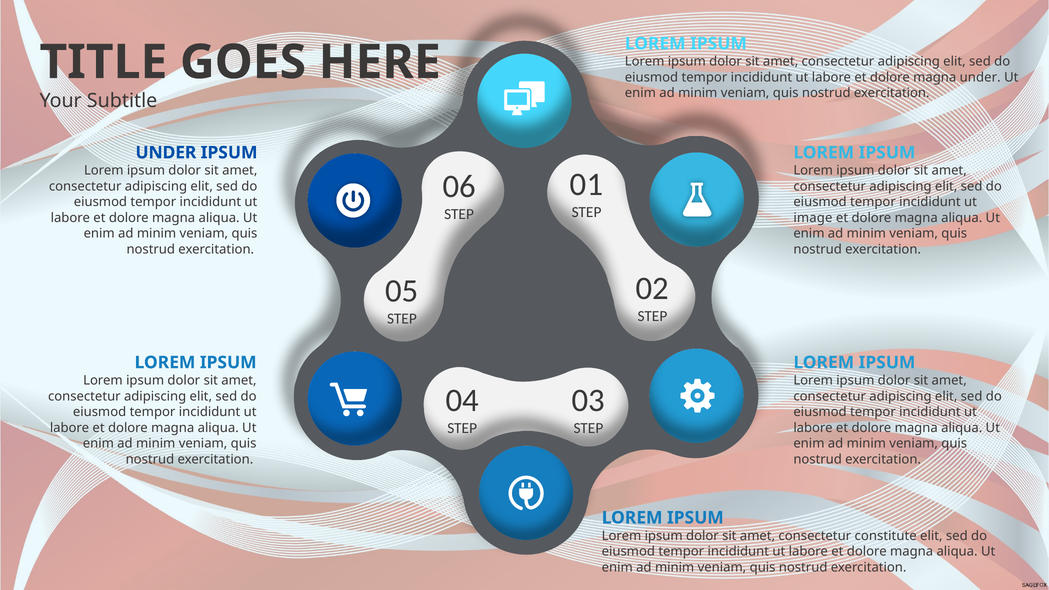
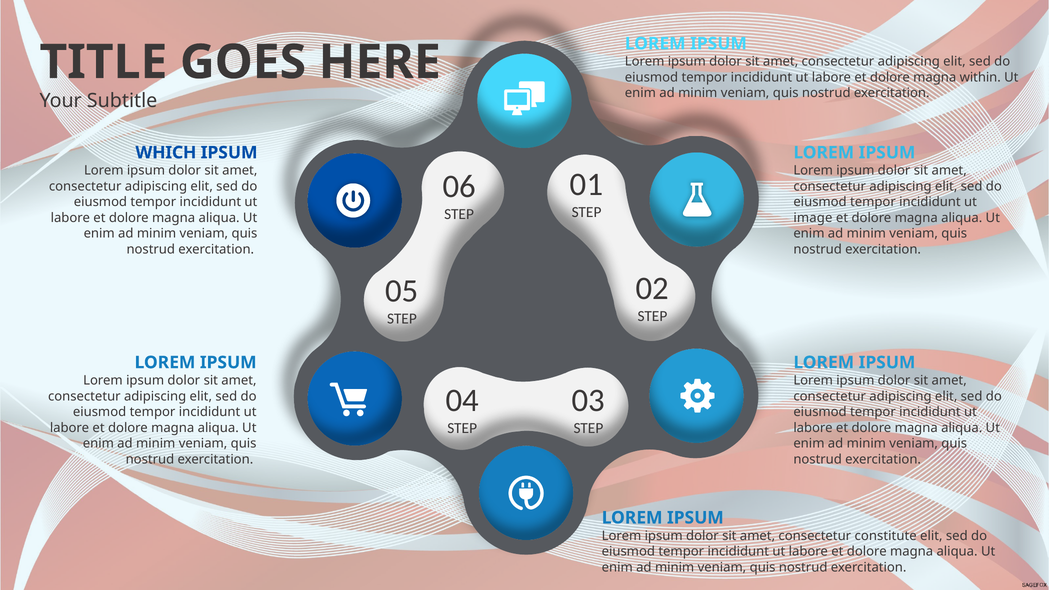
magna under: under -> within
UNDER at (166, 153): UNDER -> WHICH
